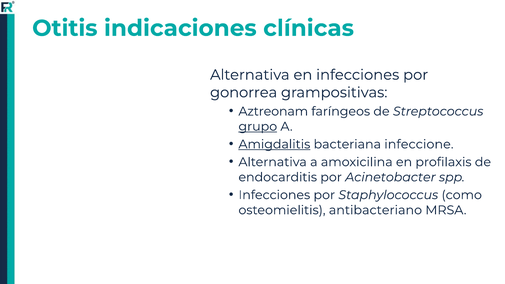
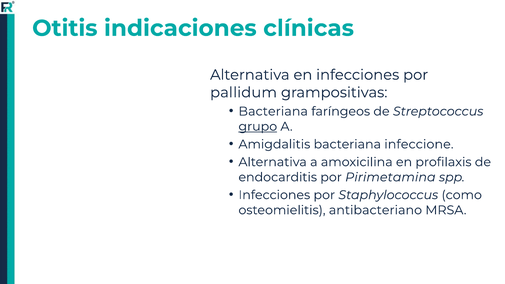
gonorrea: gonorrea -> pallidum
Aztreonam at (273, 111): Aztreonam -> Bacteriana
Amigdalitis underline: present -> none
Acinetobacter: Acinetobacter -> Pirimetamina
